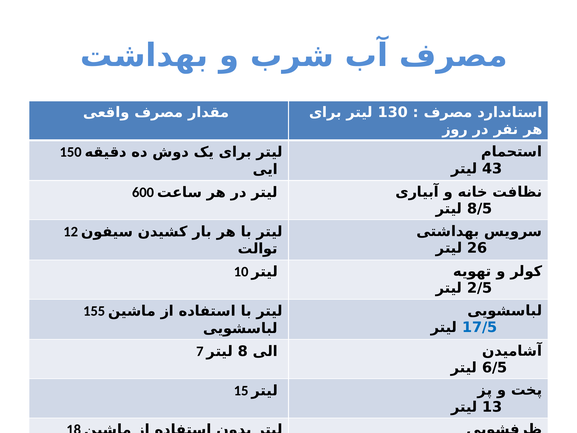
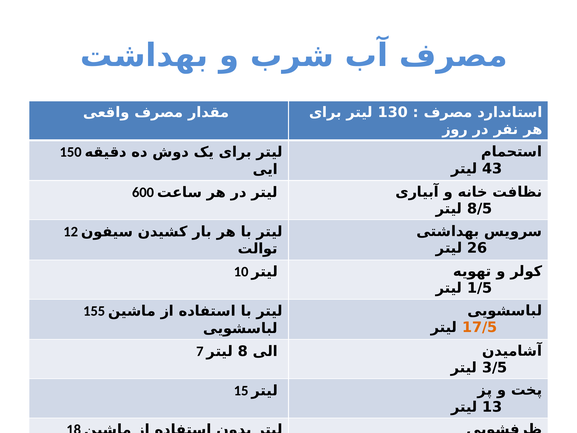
2/5: 2/5 -> 1/5
17/5 colour: blue -> orange
6/5: 6/5 -> 3/5
